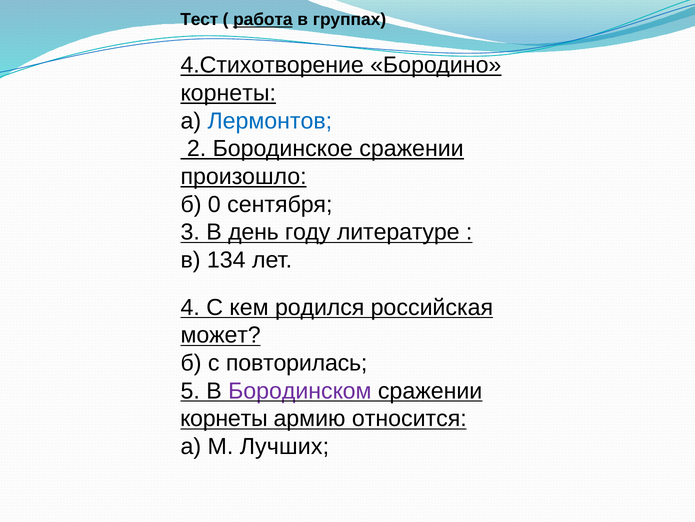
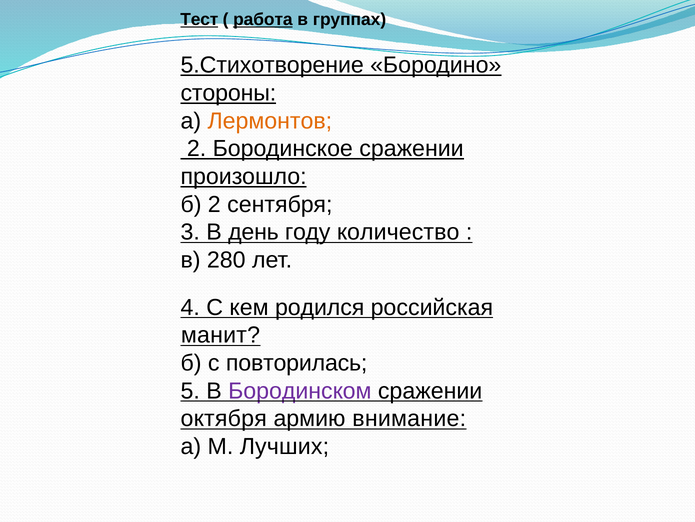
Тест underline: none -> present
4.Стихотворение: 4.Стихотворение -> 5.Стихотворение
корнеты at (228, 93): корнеты -> стороны
Лермонтов colour: blue -> orange
б 0: 0 -> 2
литературе: литературе -> количество
134: 134 -> 280
может: может -> манит
корнеты at (224, 418): корнеты -> октября
относится: относится -> внимание
